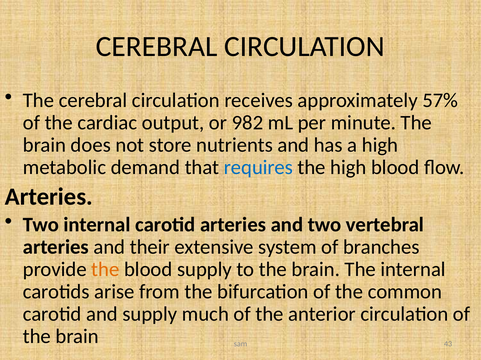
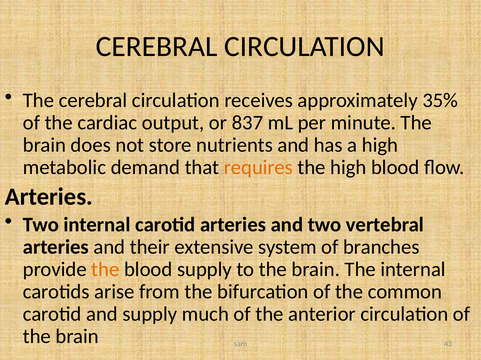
57%: 57% -> 35%
982: 982 -> 837
requires colour: blue -> orange
